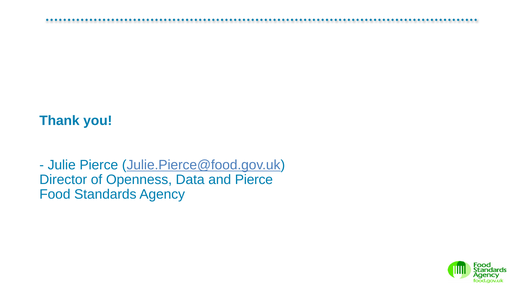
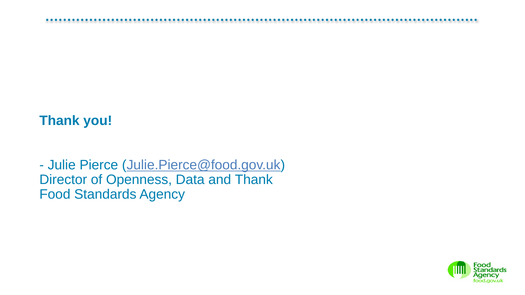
and Pierce: Pierce -> Thank
